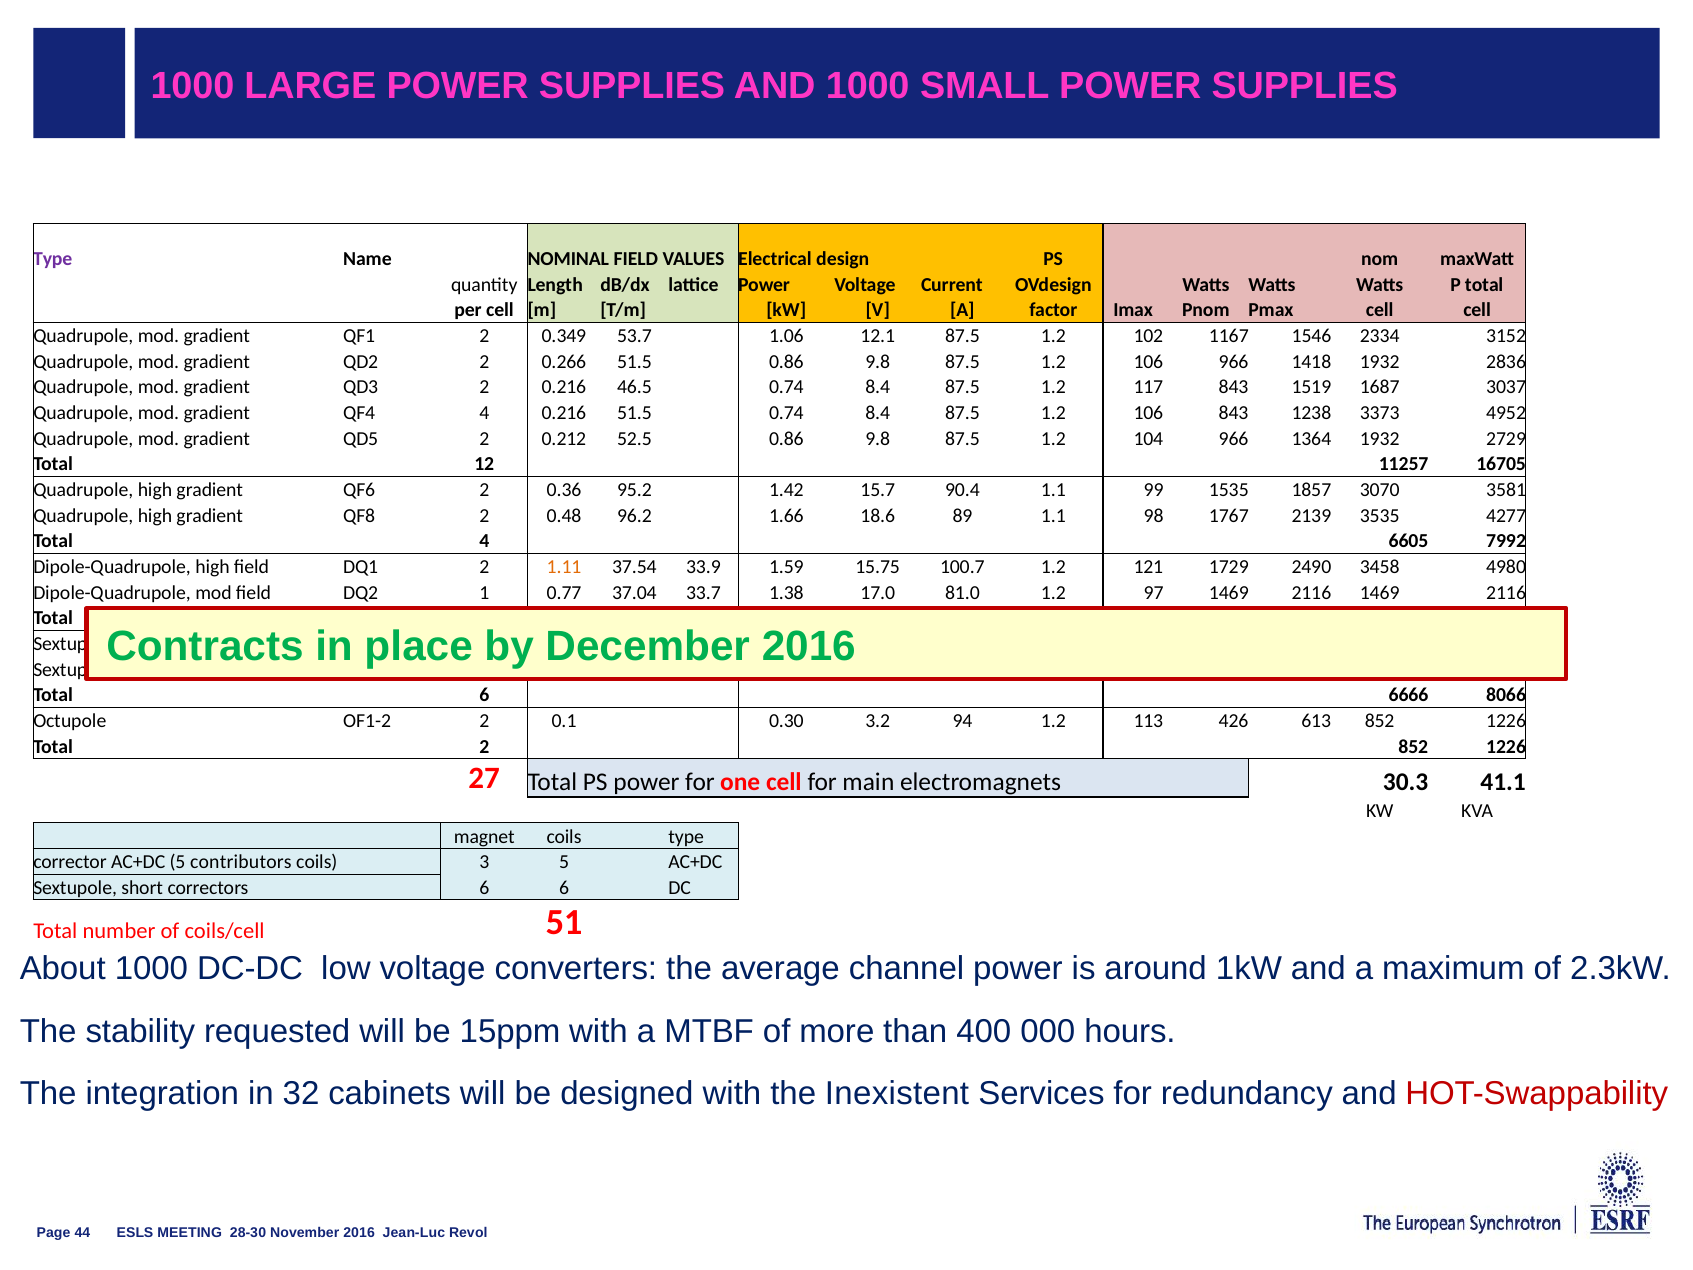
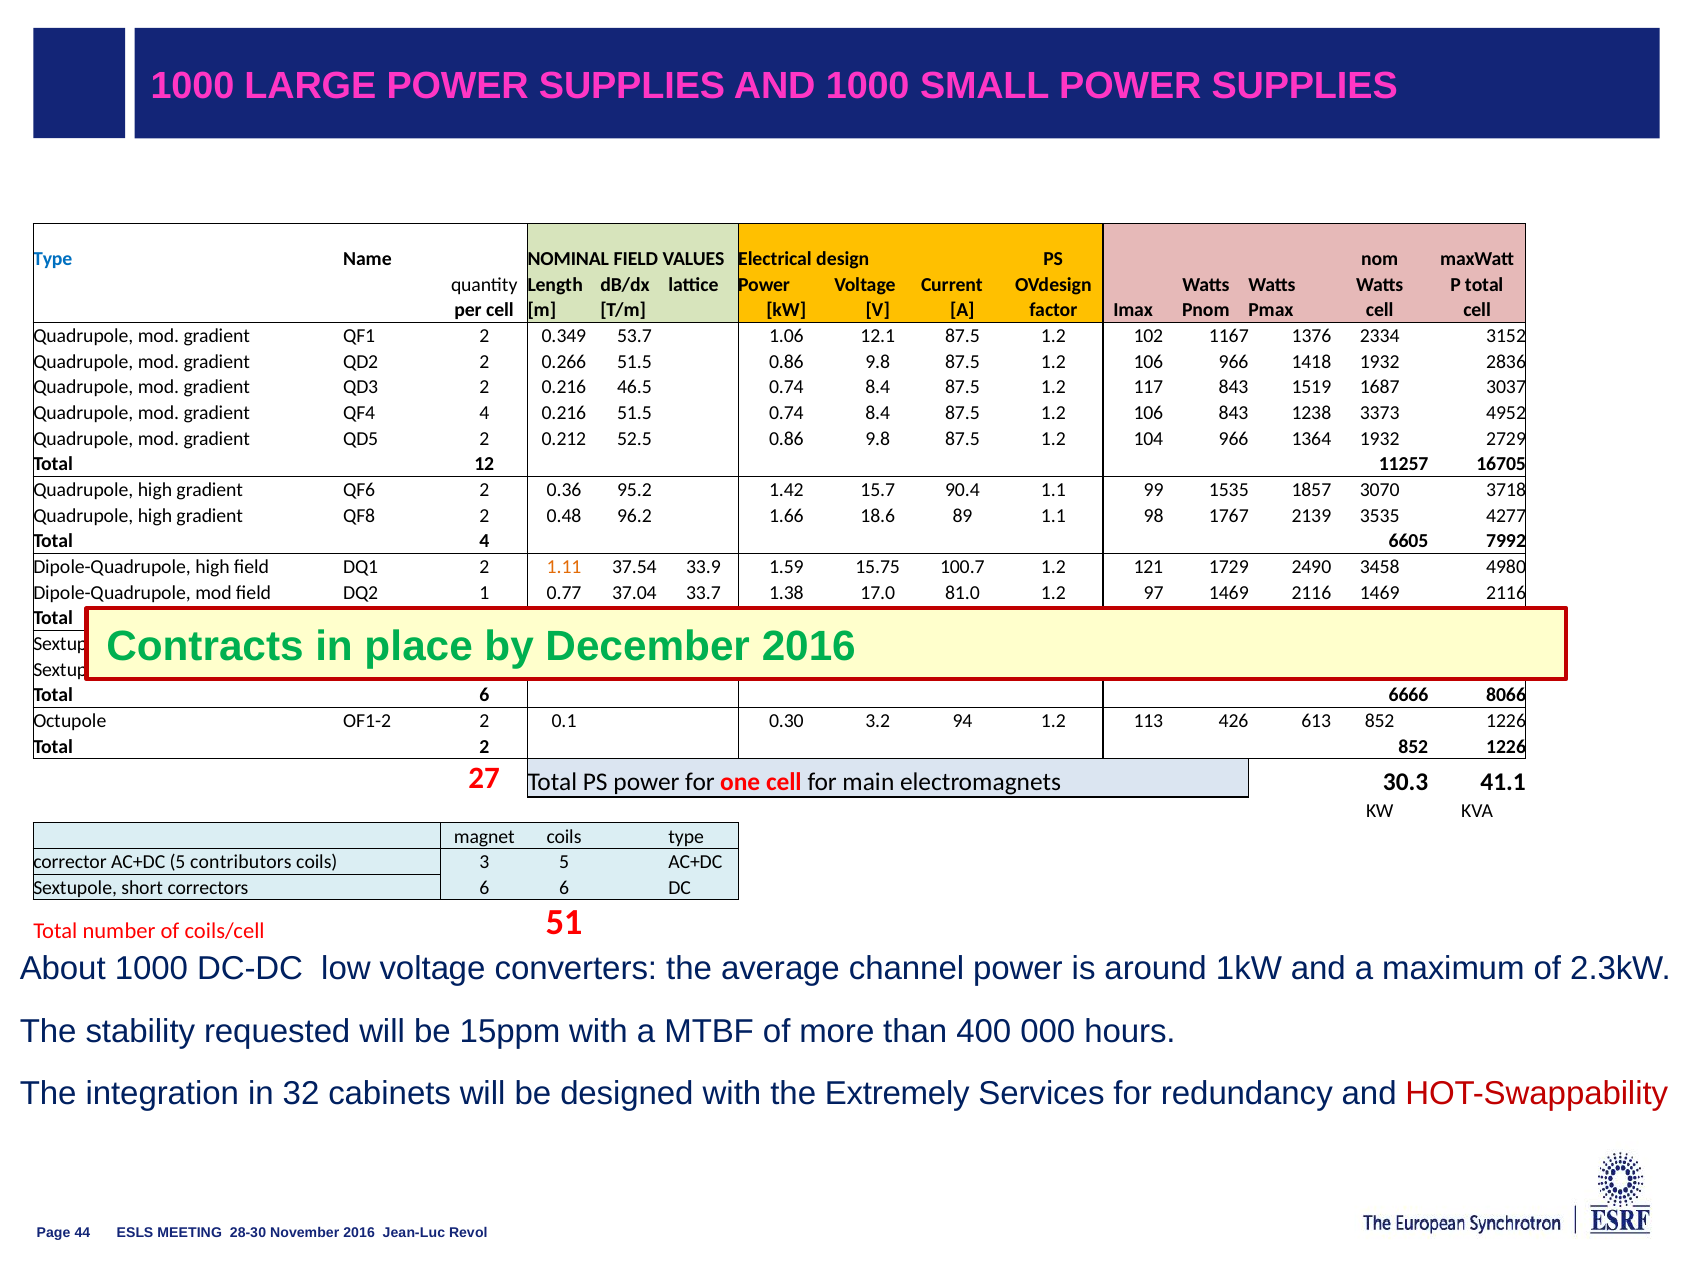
Type at (53, 259) colour: purple -> blue
1546: 1546 -> 1376
3581: 3581 -> 3718
Inexistent: Inexistent -> Extremely
